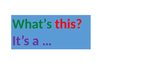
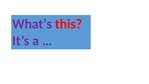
What’s colour: green -> purple
